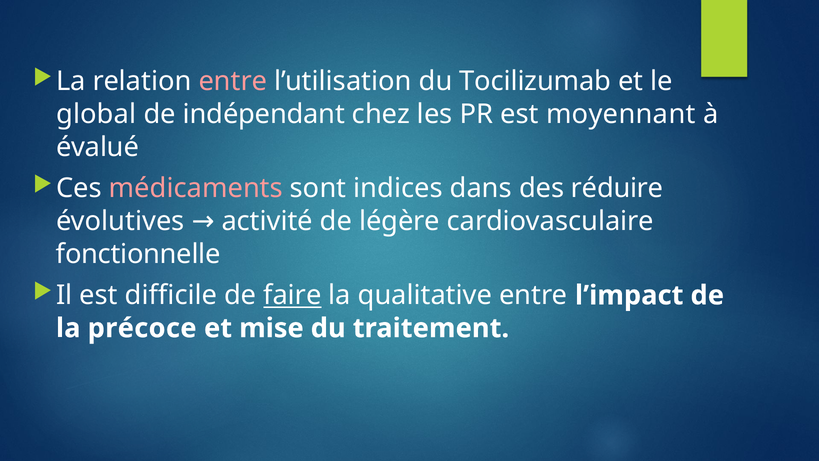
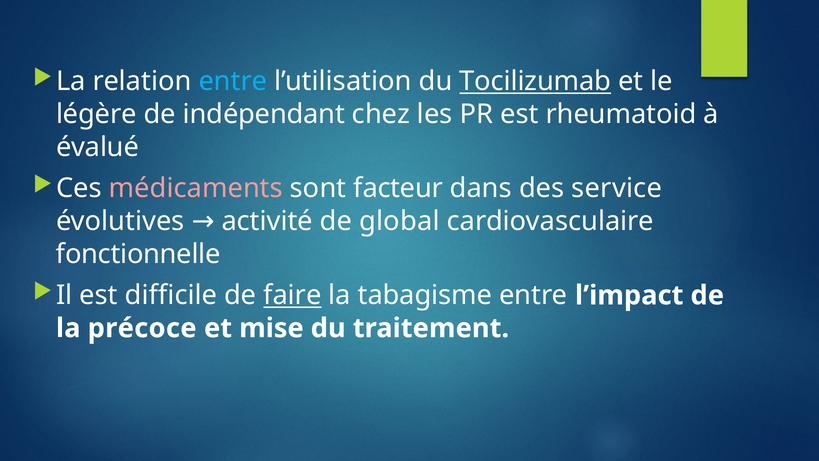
entre at (233, 81) colour: pink -> light blue
Tocilizumab underline: none -> present
global: global -> légère
moyennant: moyennant -> rheumatoid
indices: indices -> facteur
réduire: réduire -> service
légère: légère -> global
qualitative: qualitative -> tabagisme
